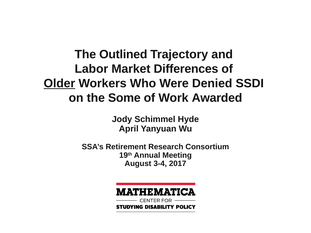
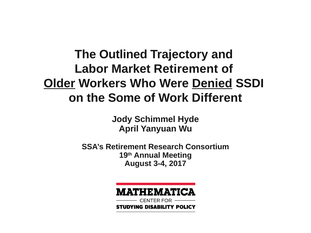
Market Differences: Differences -> Retirement
Denied underline: none -> present
Awarded: Awarded -> Different
